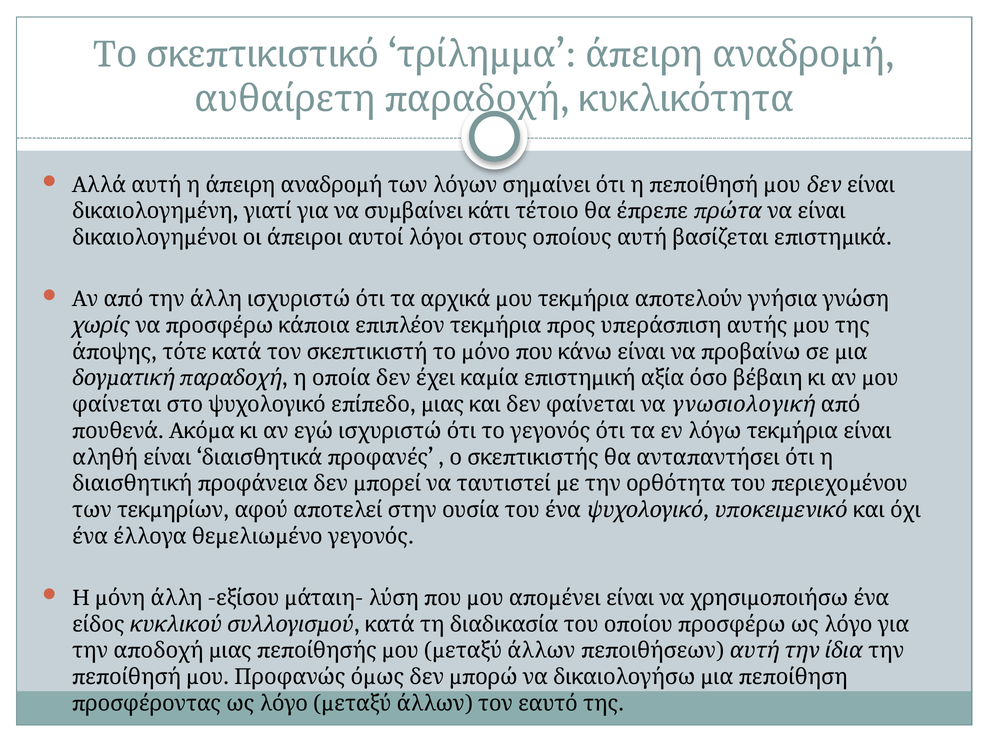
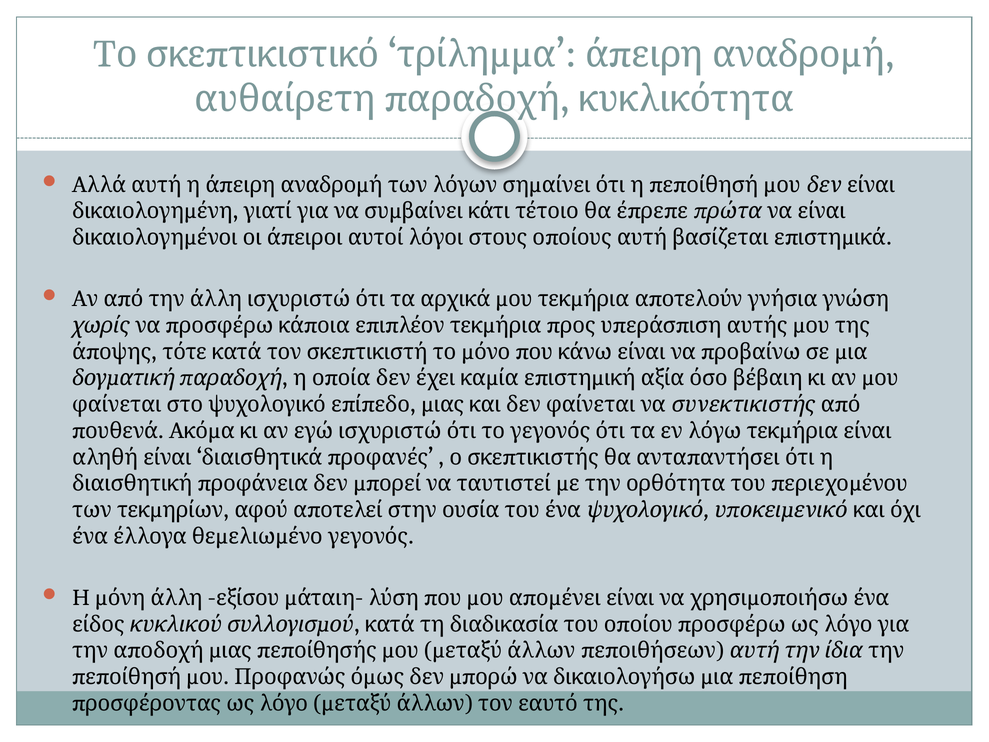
γνωσιολογική: γνωσιολογική -> συνεκτικιστής
